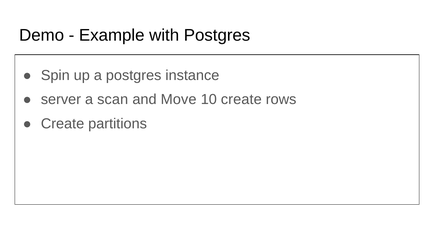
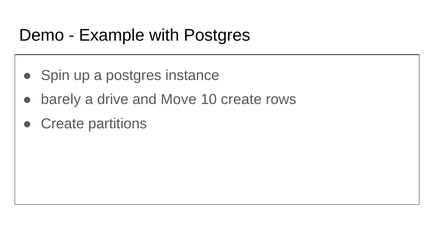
server: server -> barely
scan: scan -> drive
